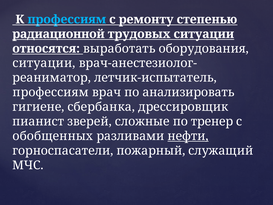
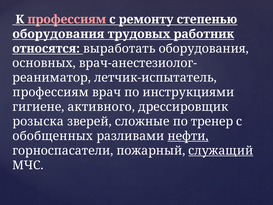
профессиям at (67, 19) colour: light blue -> pink
радиационной at (59, 34): радиационной -> оборудования
трудовых ситуации: ситуации -> работник
ситуации at (44, 63): ситуации -> основных
анализировать: анализировать -> инструкциями
сбербанка: сбербанка -> активного
пианист: пианист -> розыска
служащий underline: none -> present
